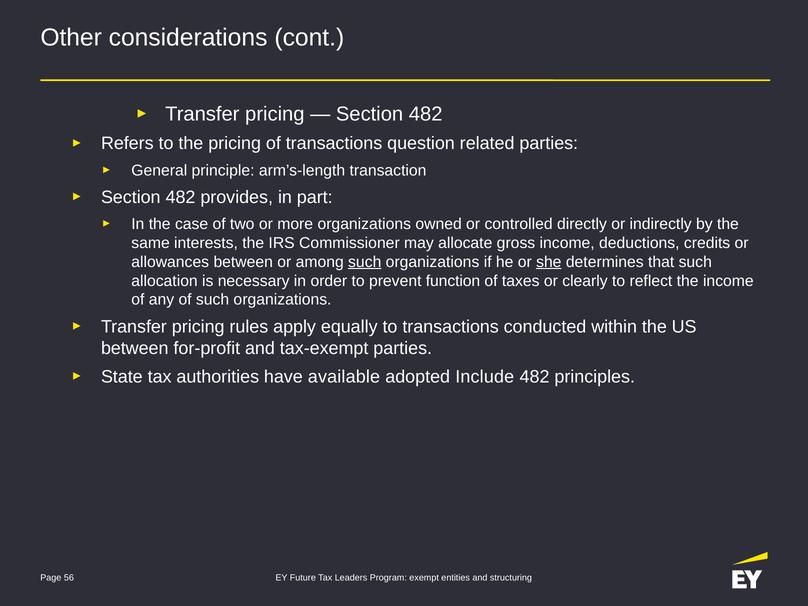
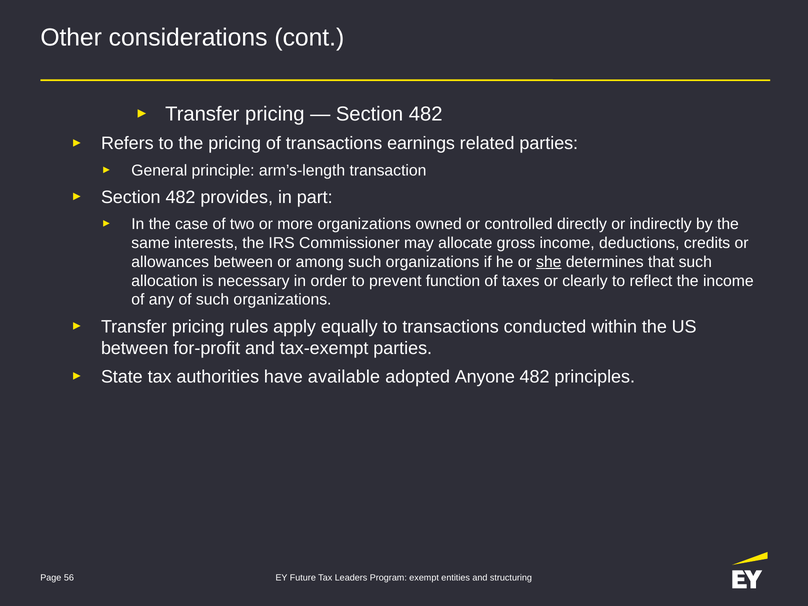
question: question -> earnings
such at (365, 262) underline: present -> none
Include: Include -> Anyone
